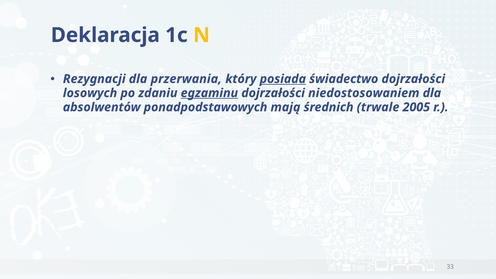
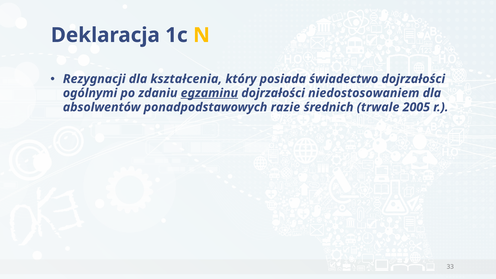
przerwania: przerwania -> kształcenia
posiada underline: present -> none
losowych: losowych -> ogólnymi
mają: mają -> razie
